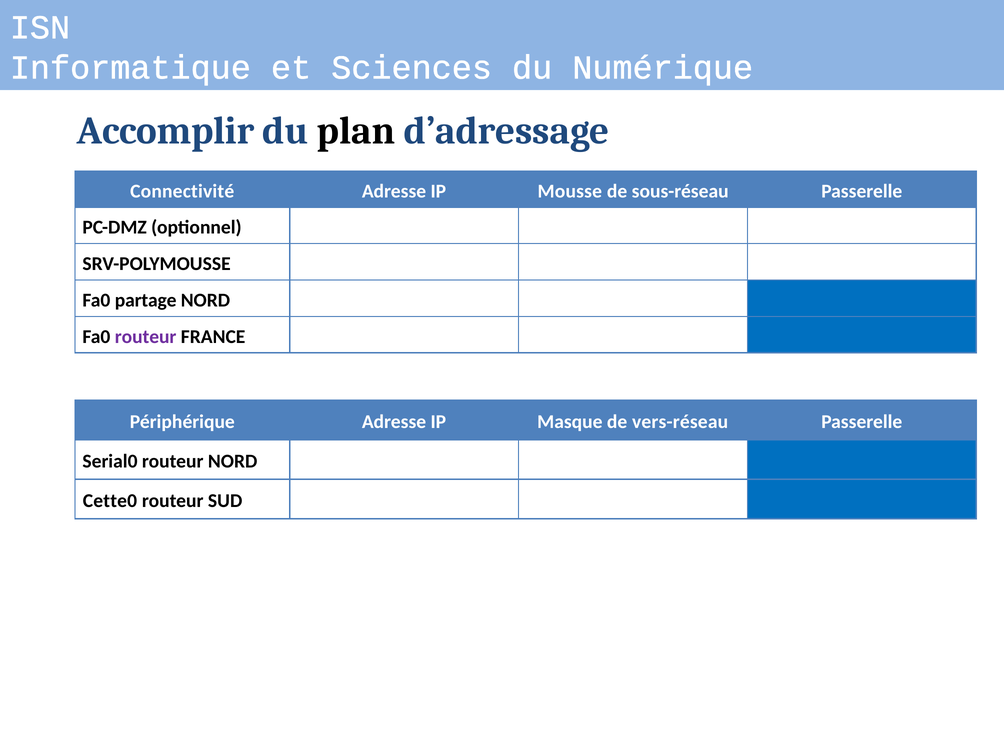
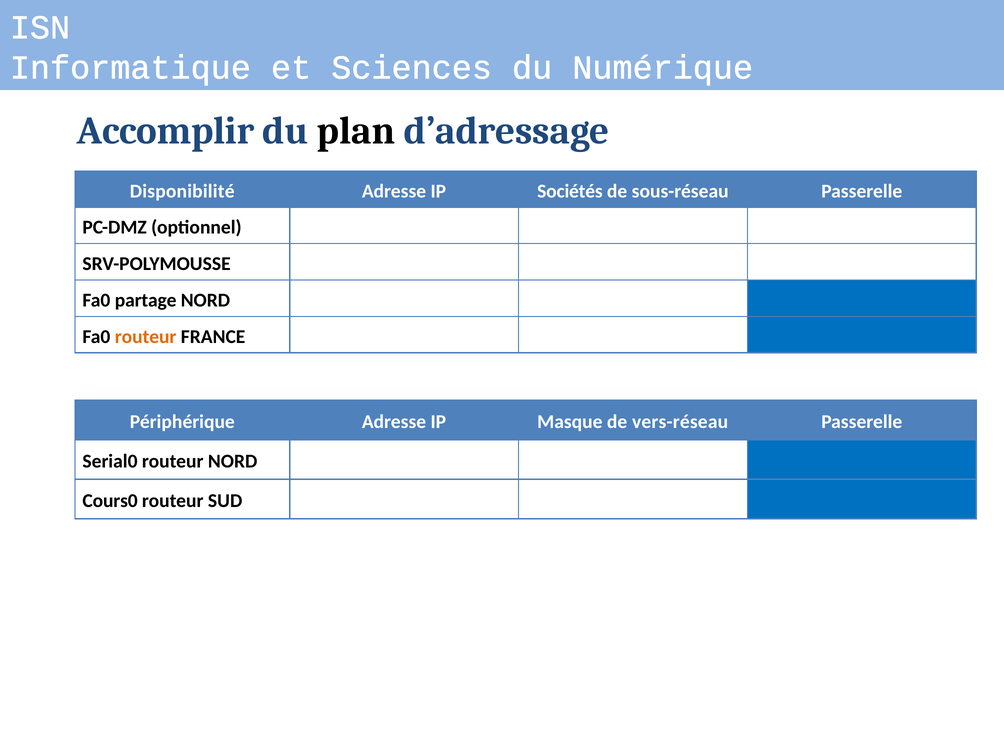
Connectivité: Connectivité -> Disponibilité
Mousse: Mousse -> Sociétés
routeur at (146, 337) colour: purple -> orange
Cette0: Cette0 -> Cours0
